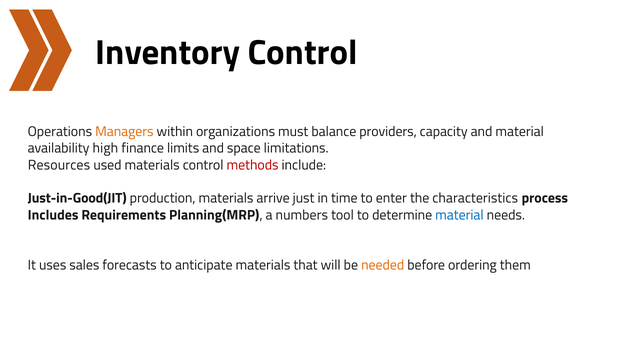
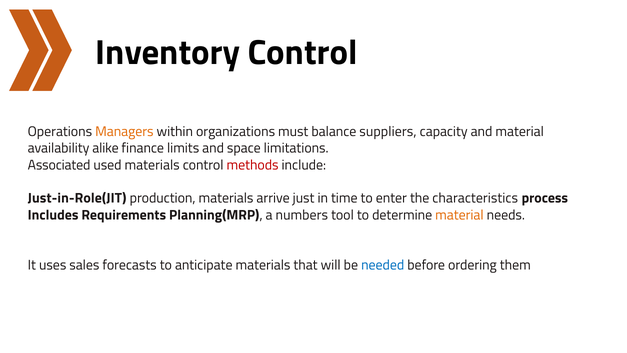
providers: providers -> suppliers
high: high -> alike
Resources: Resources -> Associated
Just-in-Good(JIT: Just-in-Good(JIT -> Just-in-Role(JIT
material at (459, 215) colour: blue -> orange
needed colour: orange -> blue
